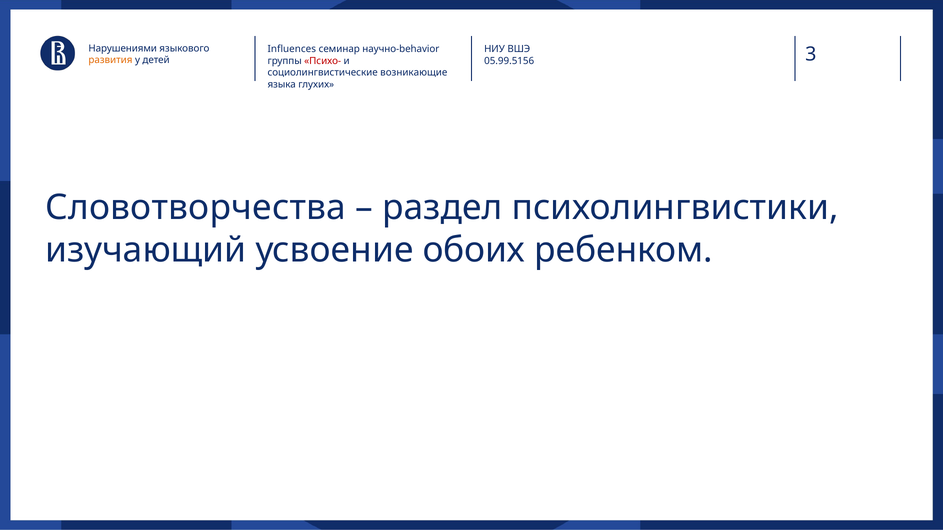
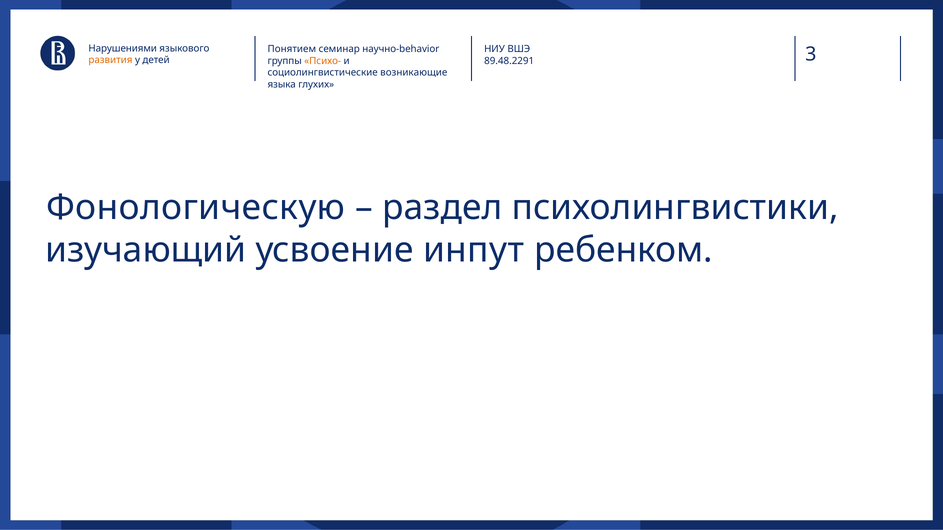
Influences: Influences -> Понятием
Психо- colour: red -> orange
05.99.5156: 05.99.5156 -> 89.48.2291
Словотворчества: Словотворчества -> Фонологическую
обоих: обоих -> инпут
